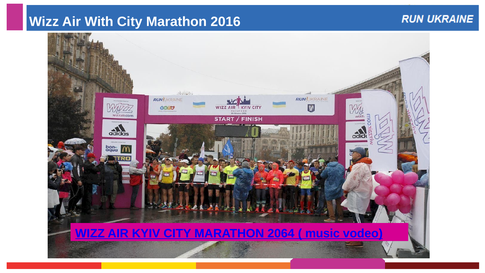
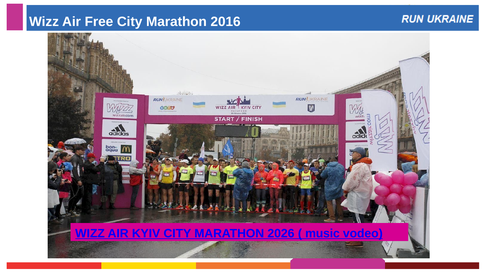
With: With -> Free
2064: 2064 -> 2026
